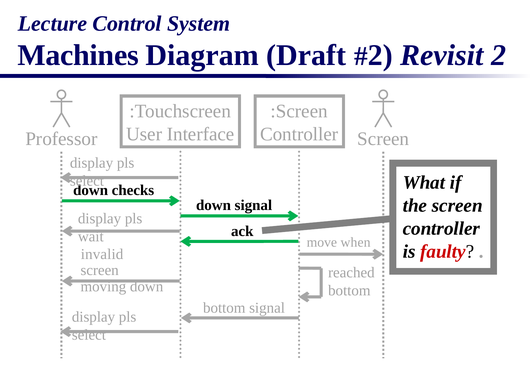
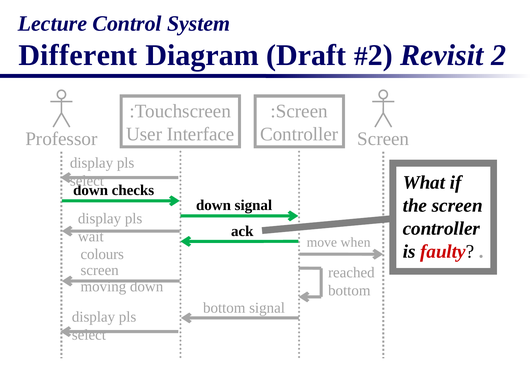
Machines: Machines -> Different
invalid: invalid -> colours
